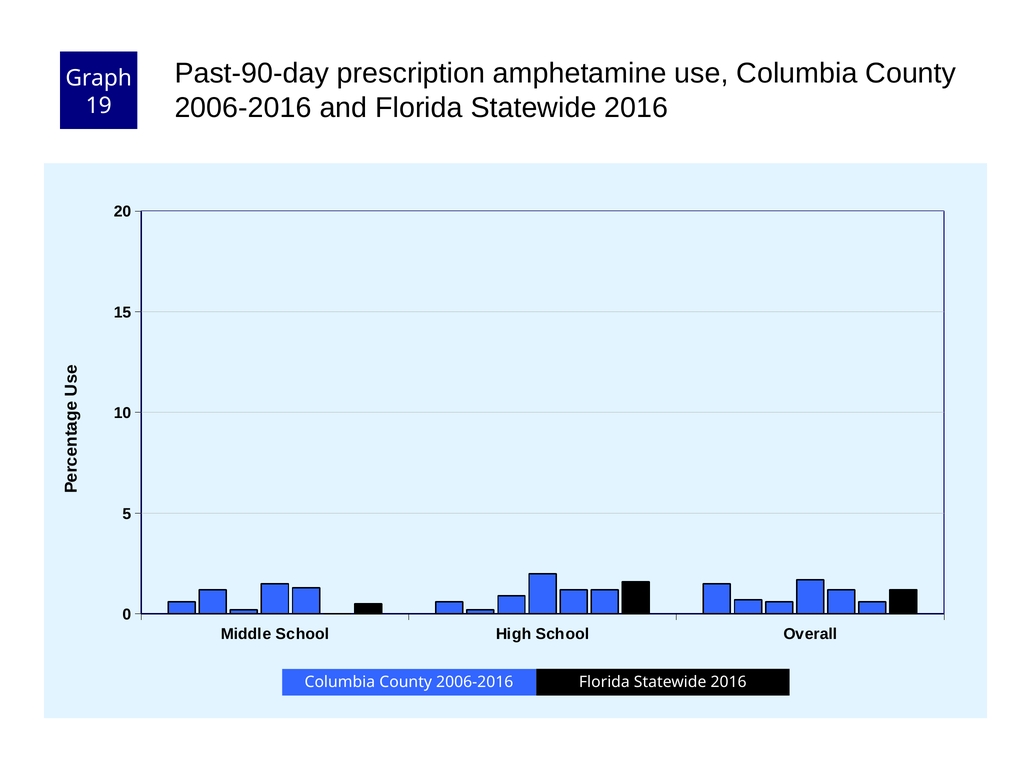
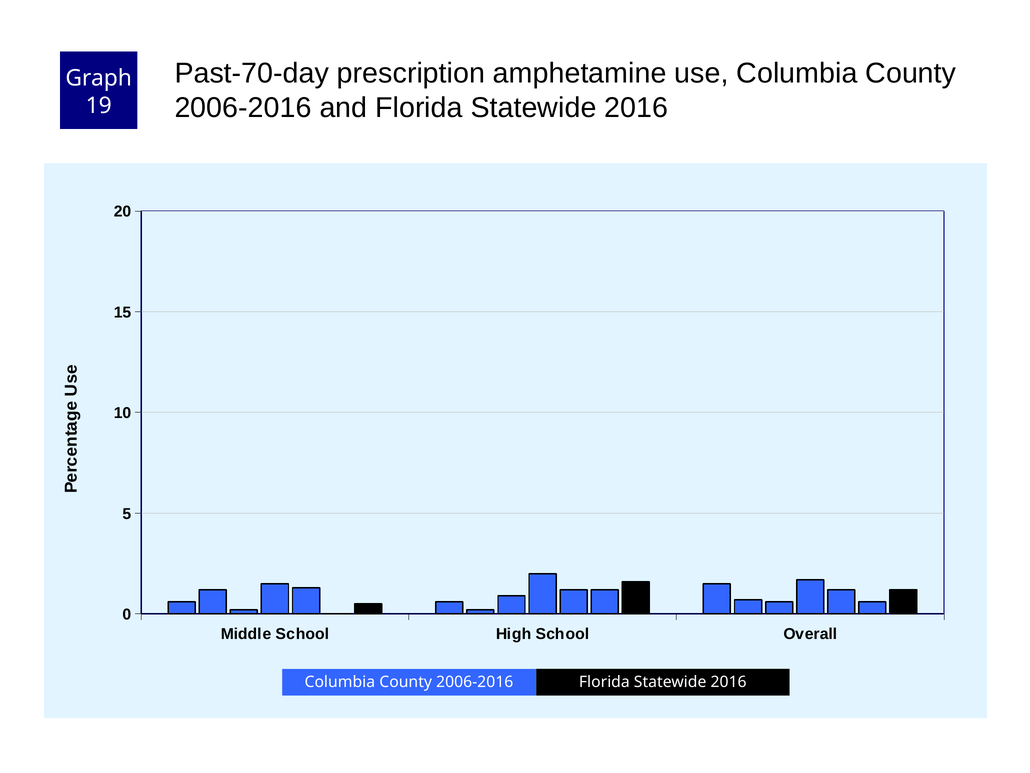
Past-90-day: Past-90-day -> Past-70-day
